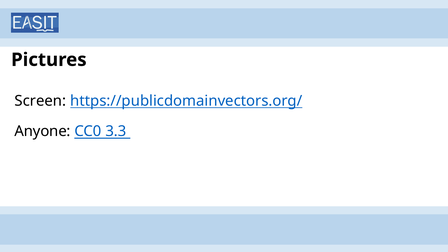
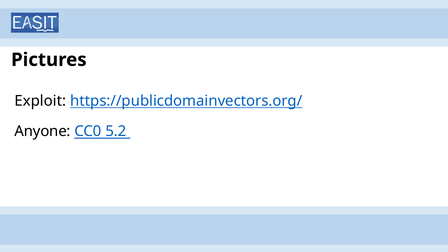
Screen: Screen -> Exploit
3.3: 3.3 -> 5.2
